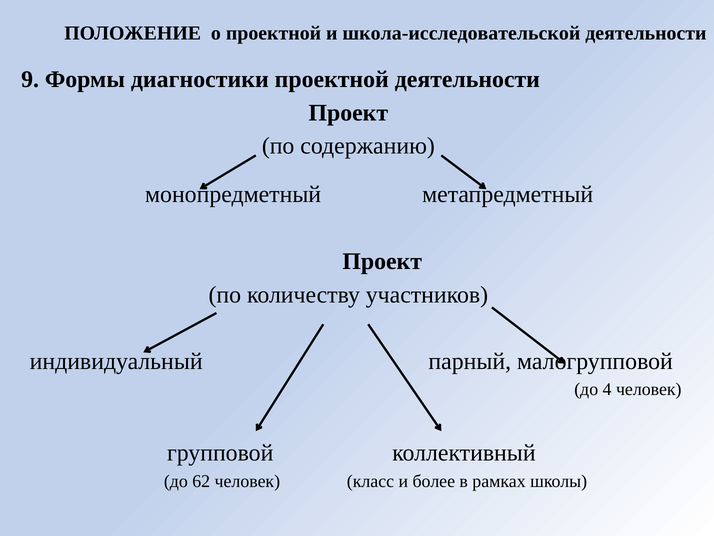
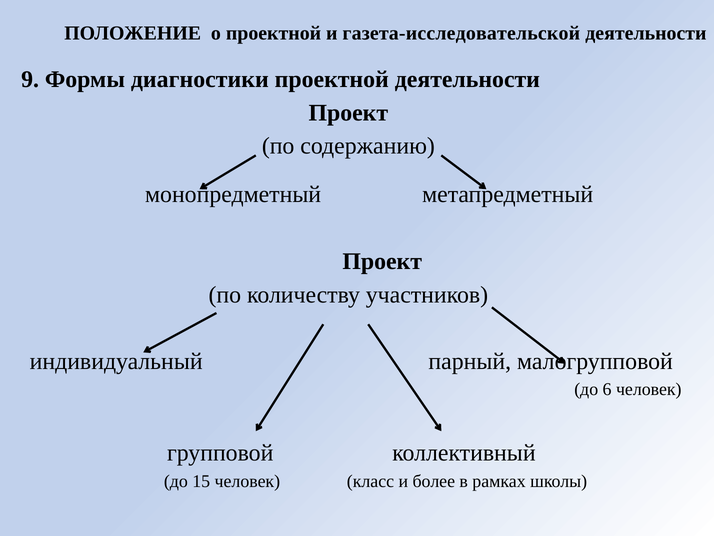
школа-исследовательской: школа-исследовательской -> газета-исследовательской
4: 4 -> 6
62: 62 -> 15
